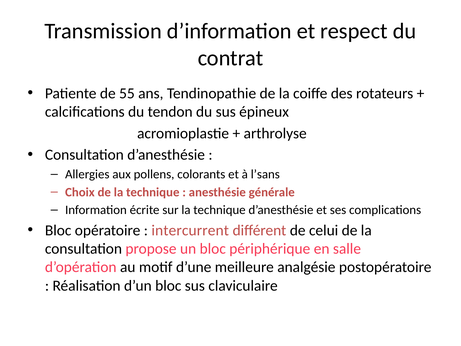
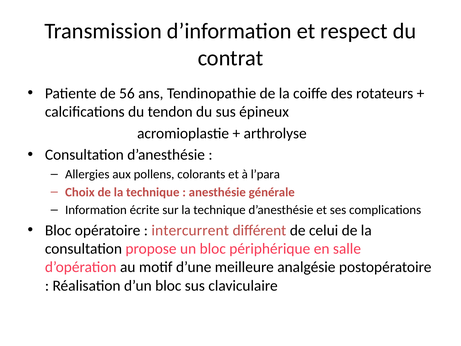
55: 55 -> 56
l’sans: l’sans -> l’para
